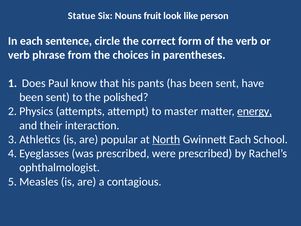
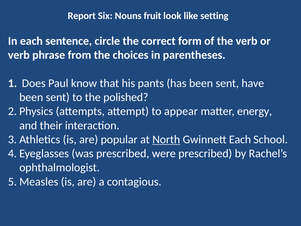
Statue: Statue -> Report
person: person -> setting
master: master -> appear
energy underline: present -> none
